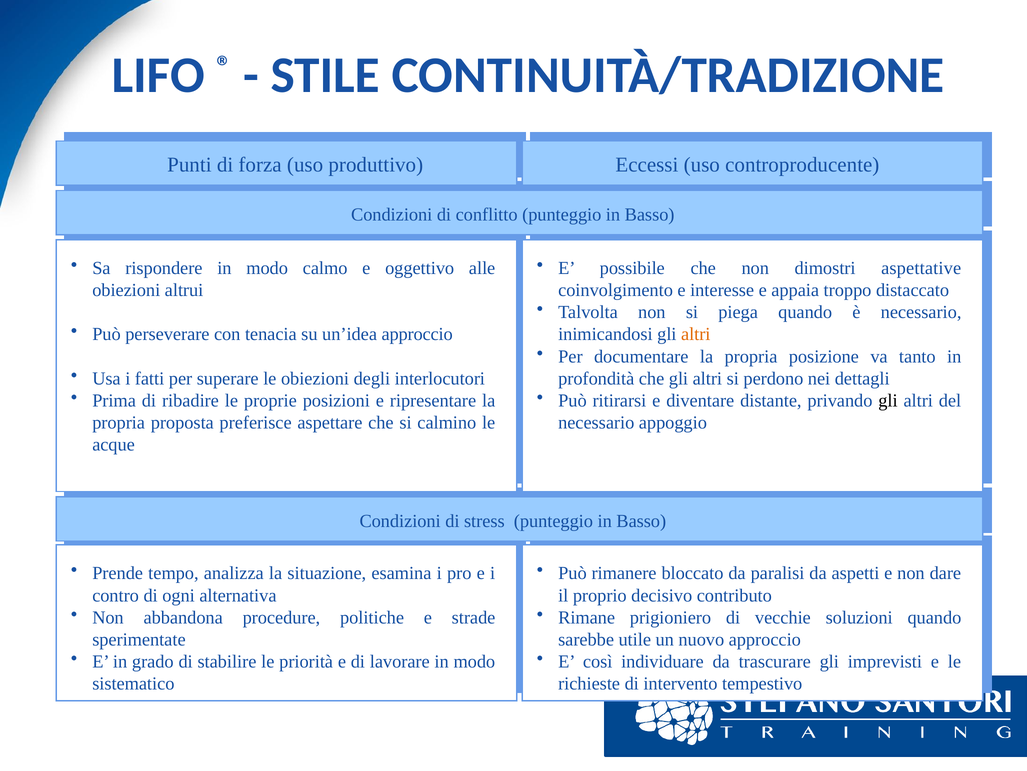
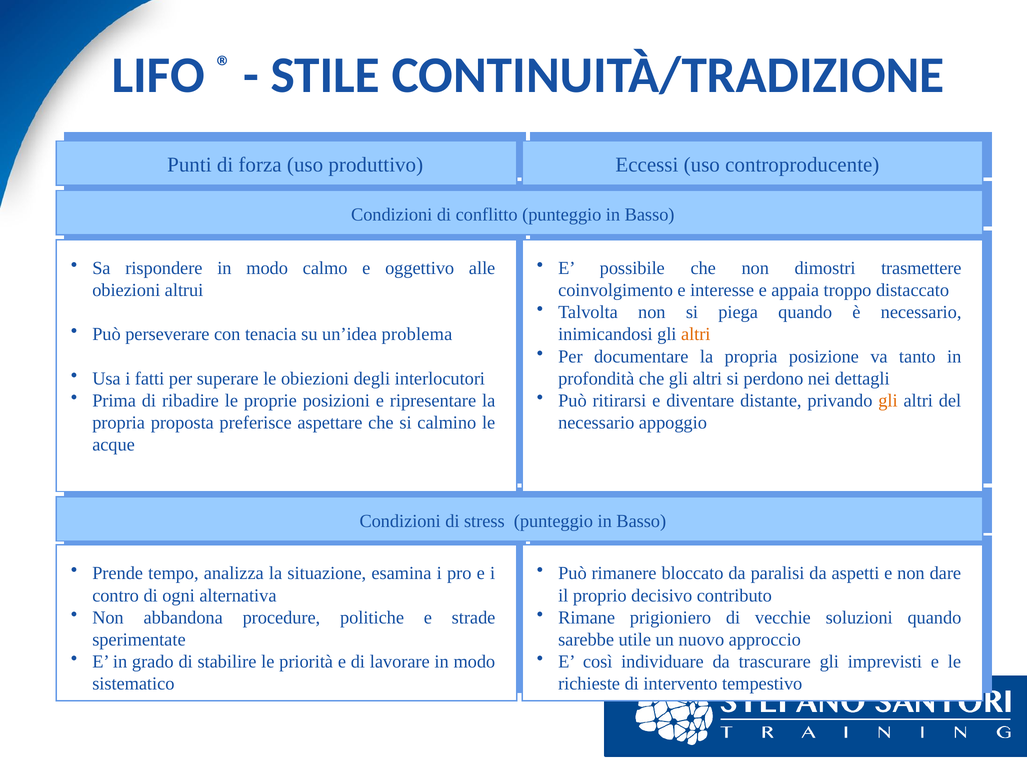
aspettative: aspettative -> trasmettere
un’idea approccio: approccio -> problema
gli at (888, 400) colour: black -> orange
